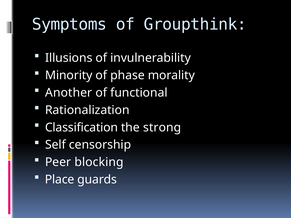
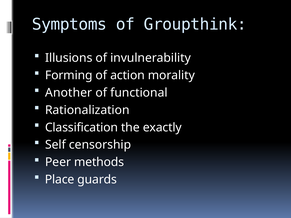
Minority: Minority -> Forming
phase: phase -> action
strong: strong -> exactly
blocking: blocking -> methods
